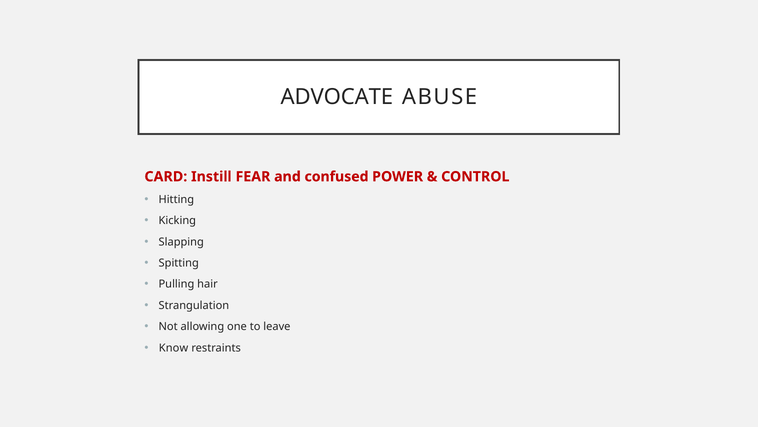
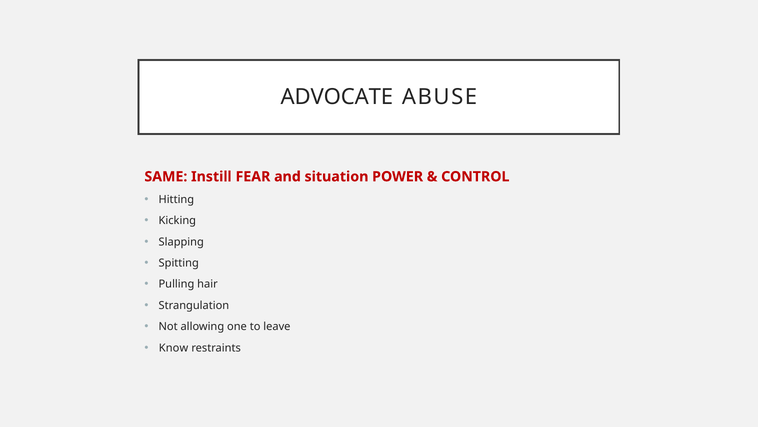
CARD: CARD -> SAME
confused: confused -> situation
